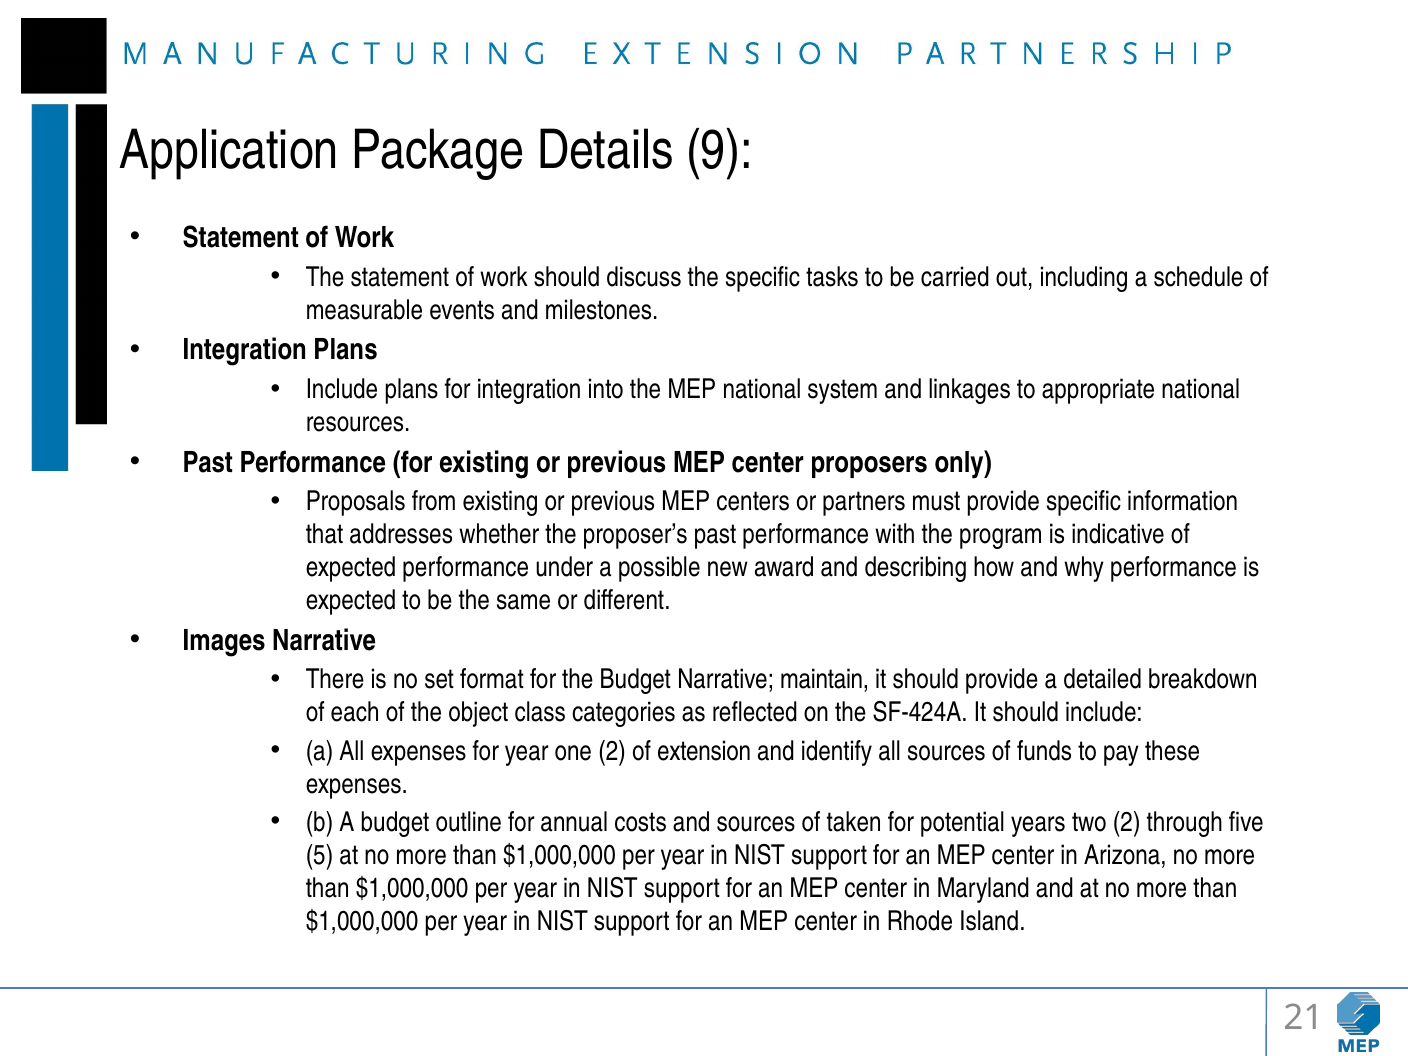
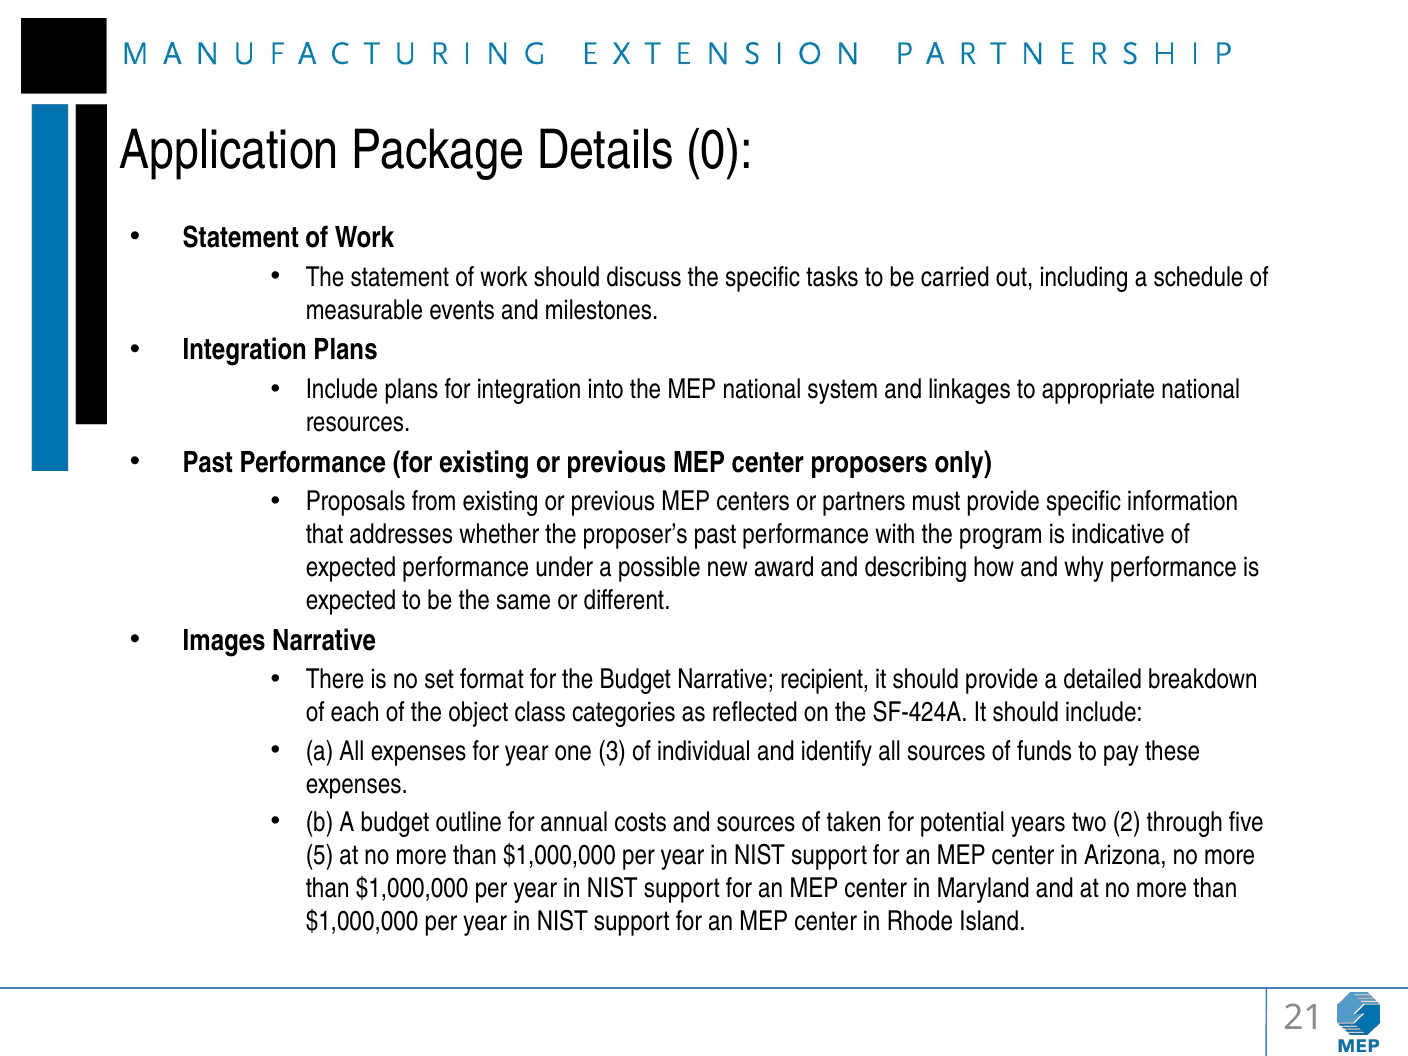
9: 9 -> 0
maintain: maintain -> recipient
one 2: 2 -> 3
extension: extension -> individual
